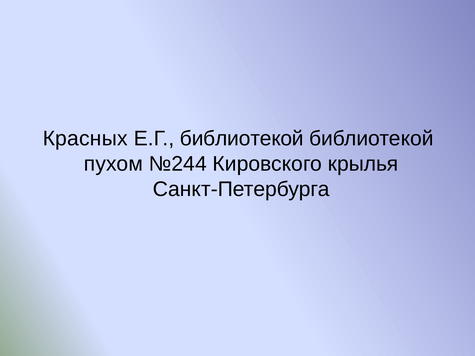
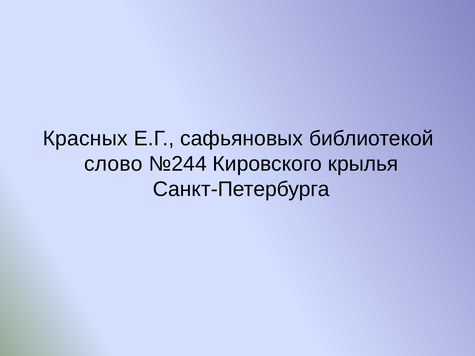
Е.Г библиотекой: библиотекой -> сафьяновых
пухом: пухом -> слово
